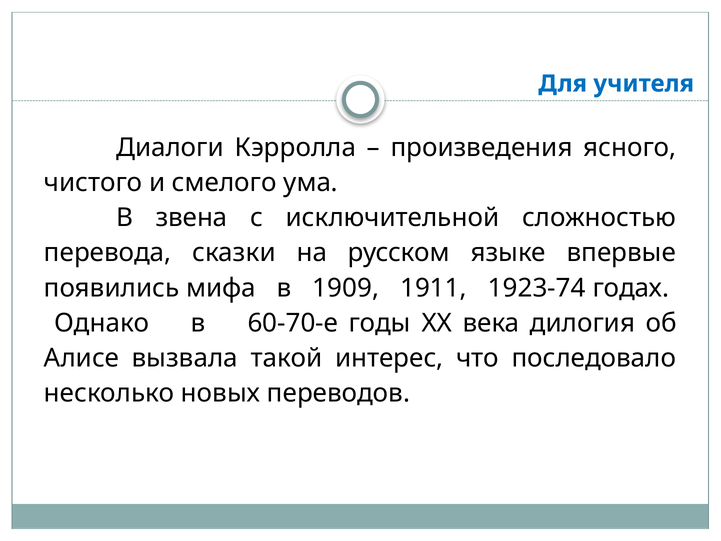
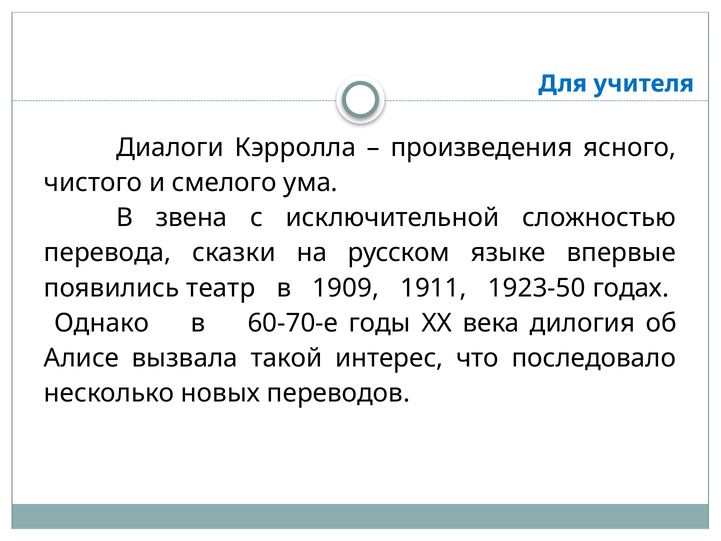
мифа: мифа -> театр
1923-74: 1923-74 -> 1923-50
